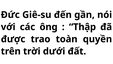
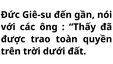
Thập: Thập -> Thấy
